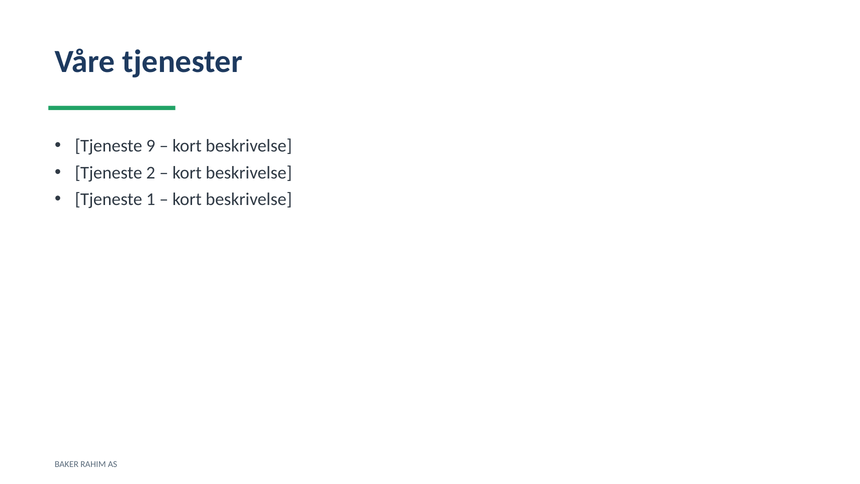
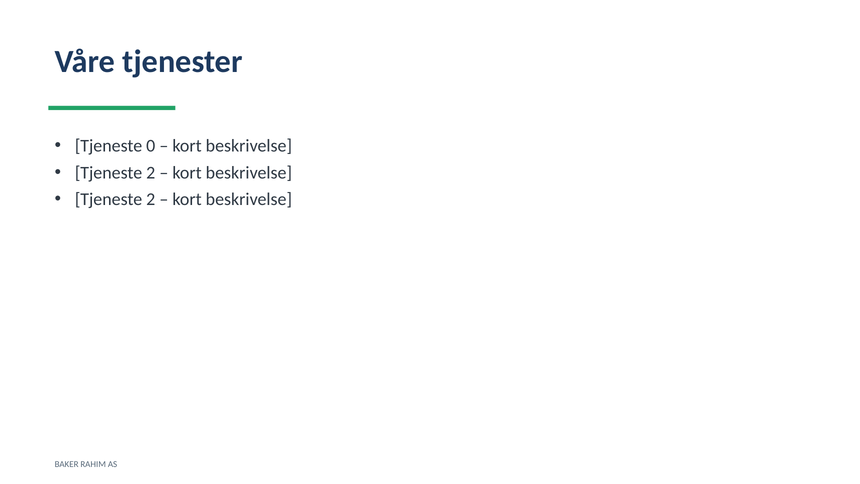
9: 9 -> 0
1 at (151, 199): 1 -> 2
